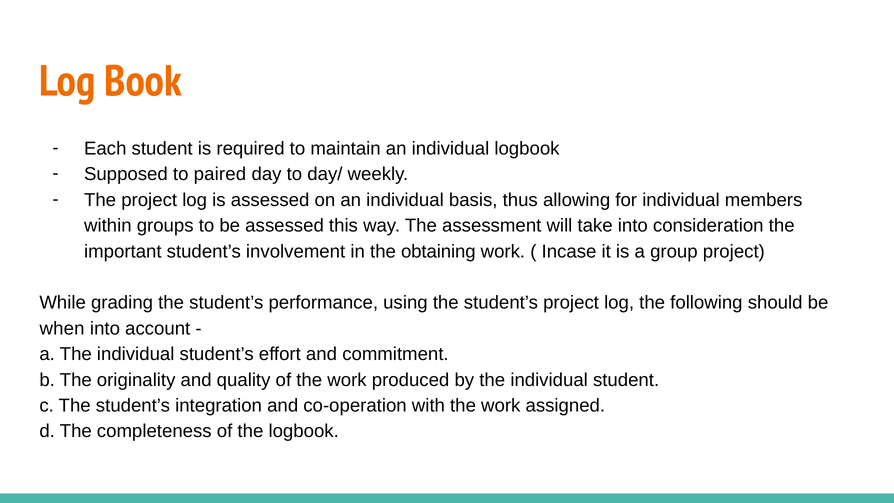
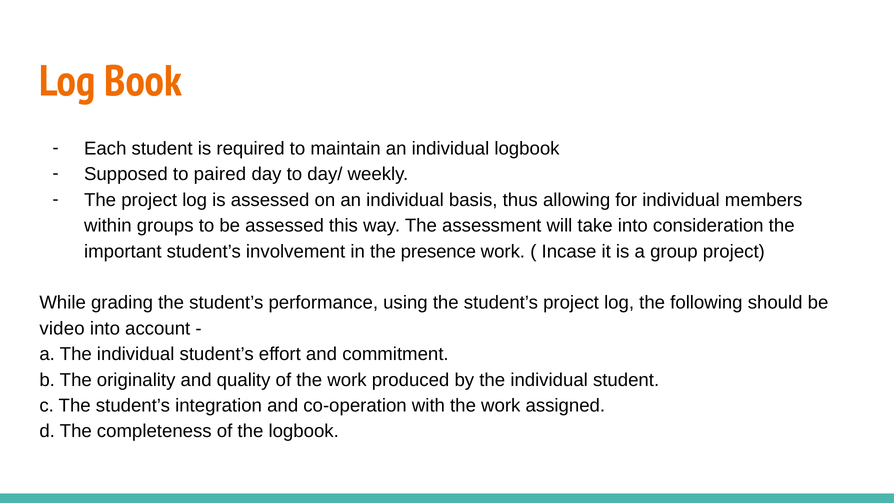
obtaining: obtaining -> presence
when: when -> video
